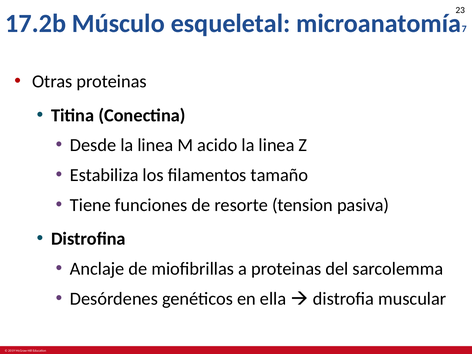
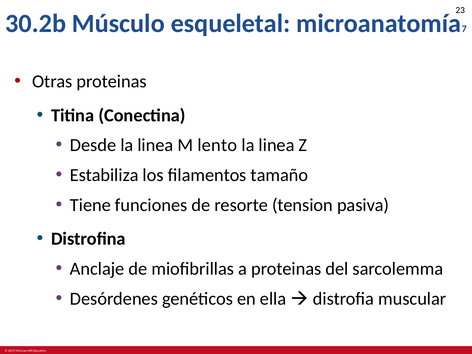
17.2b: 17.2b -> 30.2b
acido: acido -> lento
